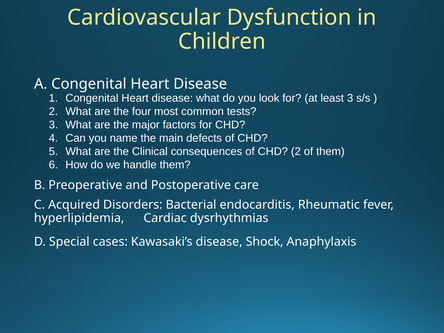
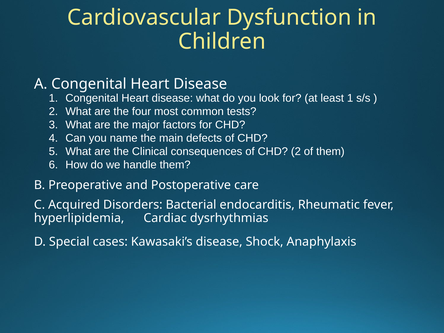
least 3: 3 -> 1
